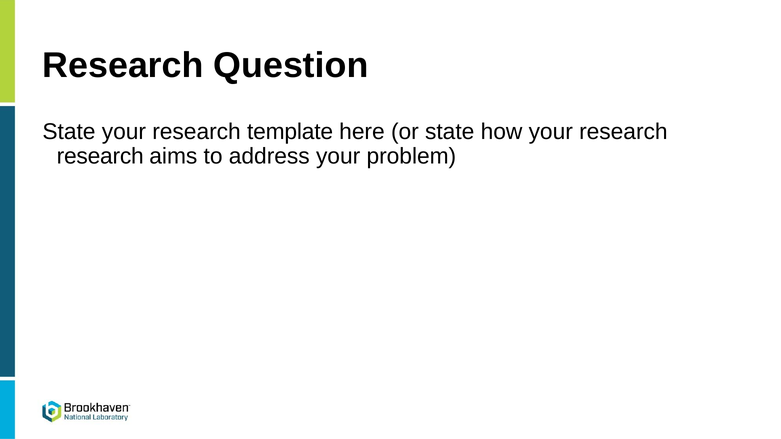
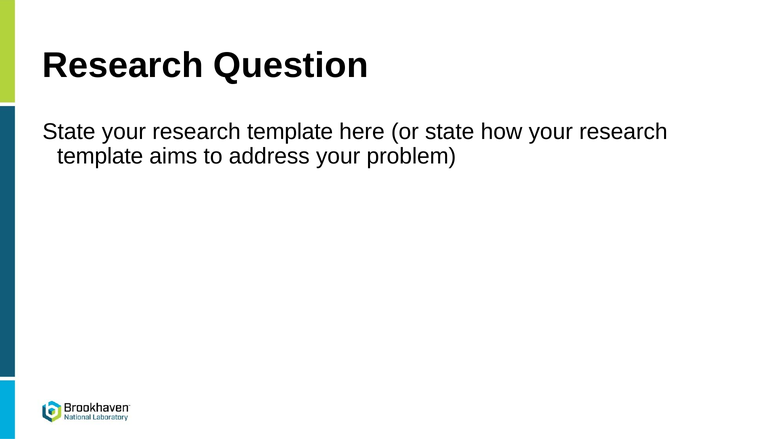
research at (100, 157): research -> template
